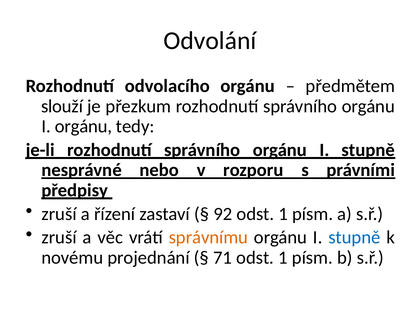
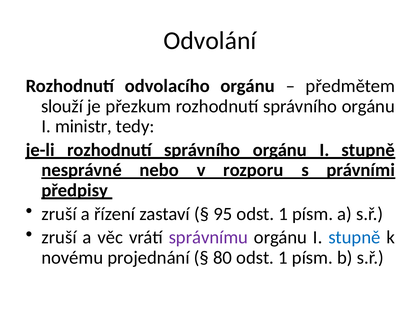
I orgánu: orgánu -> ministr
92: 92 -> 95
správnímu colour: orange -> purple
71: 71 -> 80
